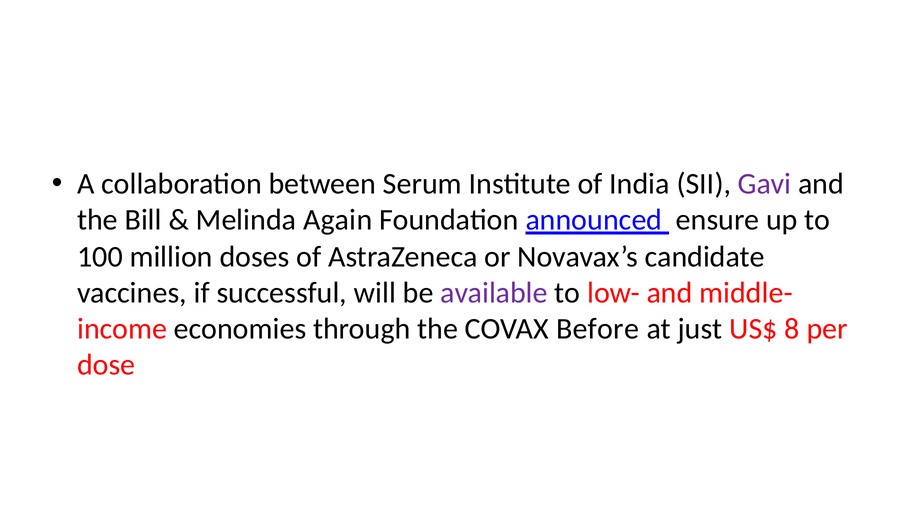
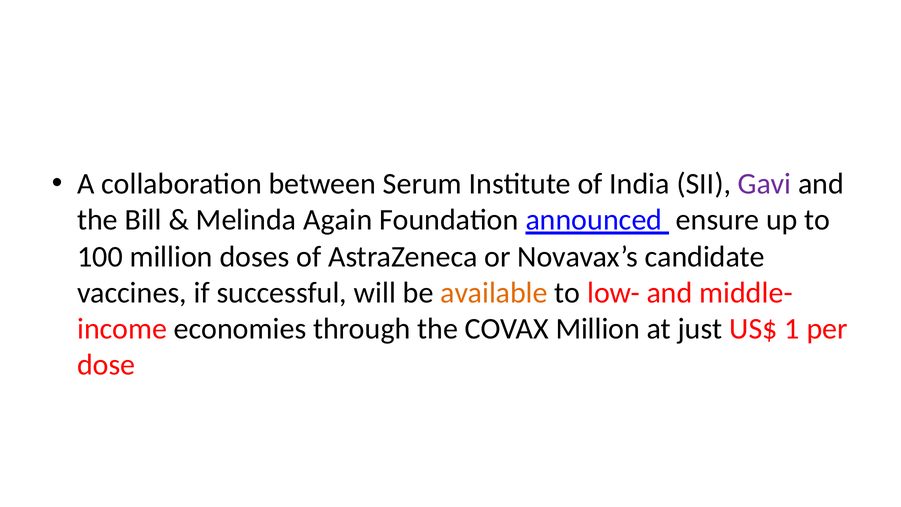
available colour: purple -> orange
COVAX Before: Before -> Million
8: 8 -> 1
